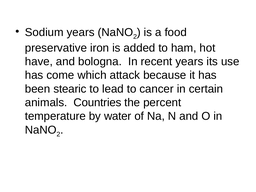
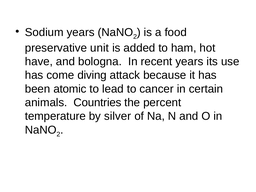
iron: iron -> unit
which: which -> diving
stearic: stearic -> atomic
water: water -> silver
